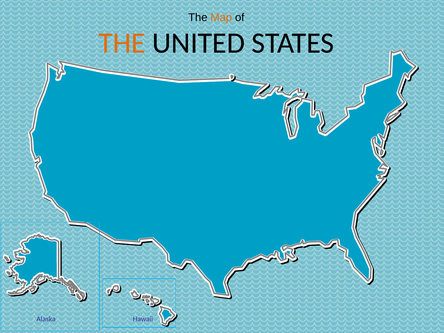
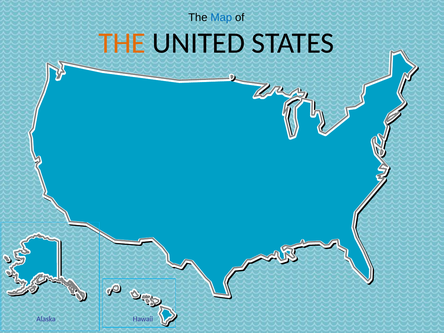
Map colour: orange -> blue
